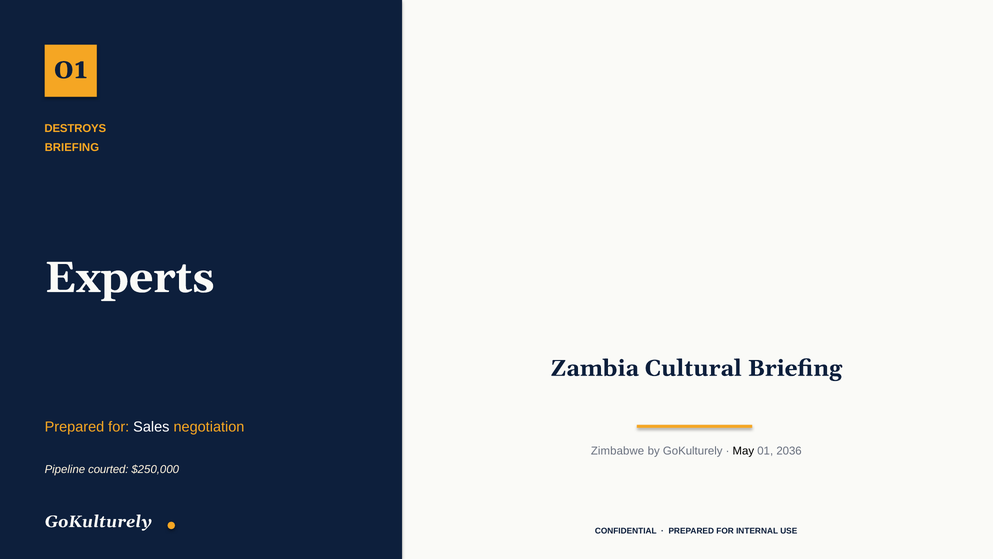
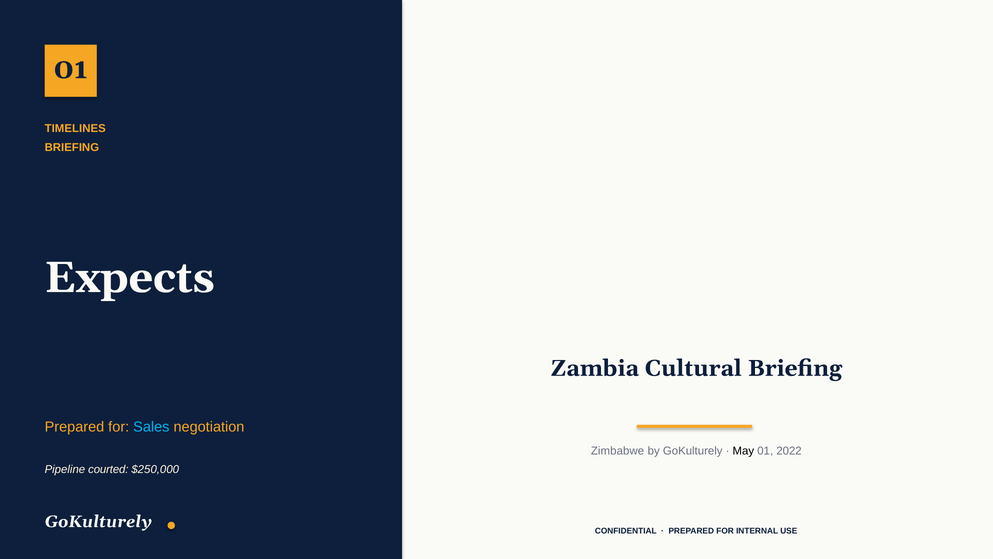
DESTROYS: DESTROYS -> TIMELINES
Experts: Experts -> Expects
Sales colour: white -> light blue
2036: 2036 -> 2022
